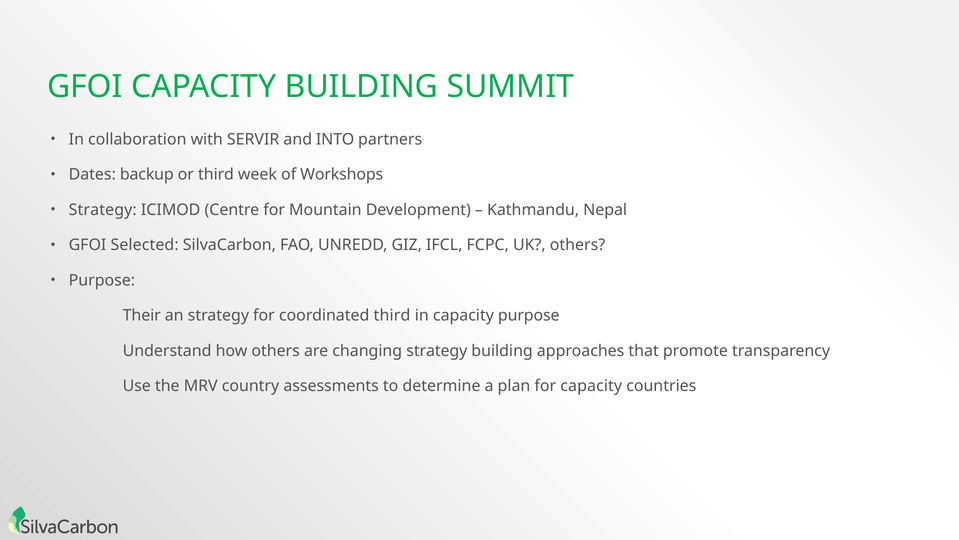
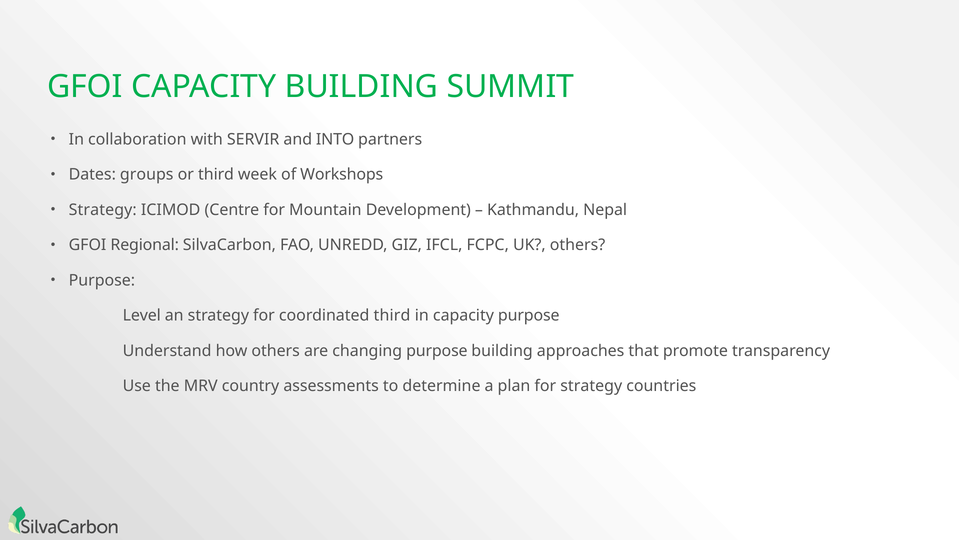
backup: backup -> groups
Selected: Selected -> Regional
Their: Their -> Level
changing strategy: strategy -> purpose
for capacity: capacity -> strategy
